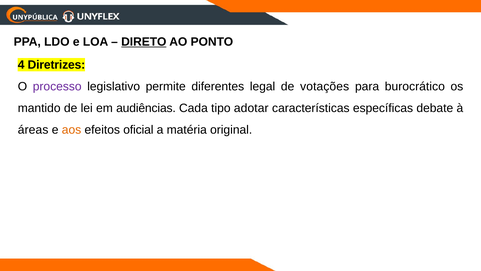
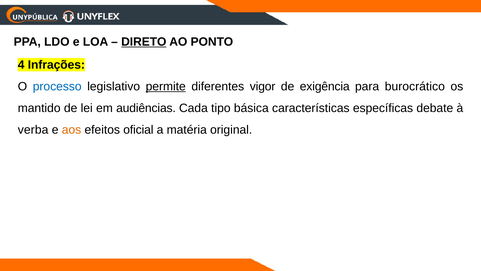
Diretrizes: Diretrizes -> Infrações
processo colour: purple -> blue
permite underline: none -> present
legal: legal -> vigor
votações: votações -> exigência
adotar: adotar -> básica
áreas: áreas -> verba
